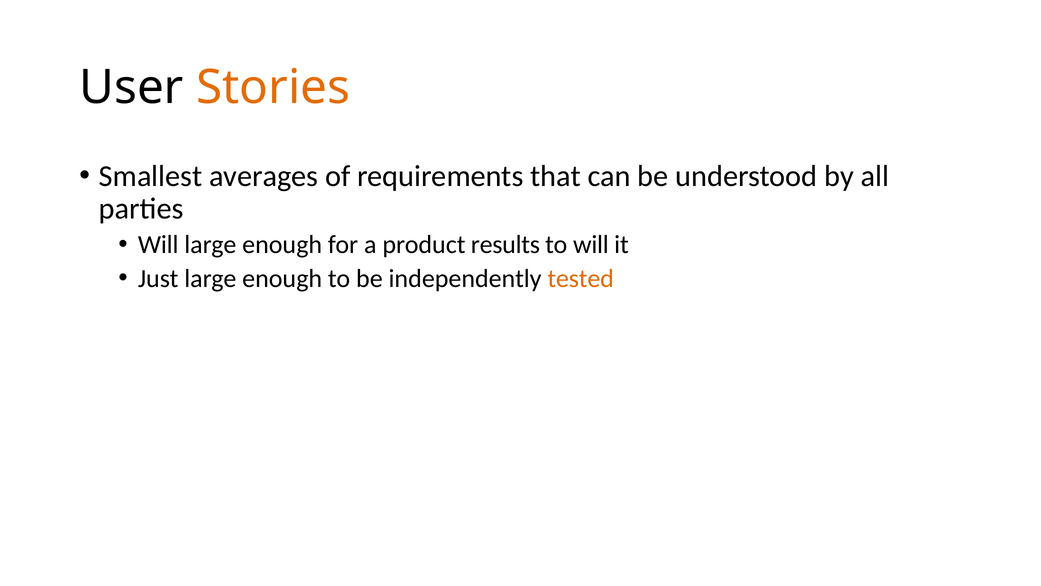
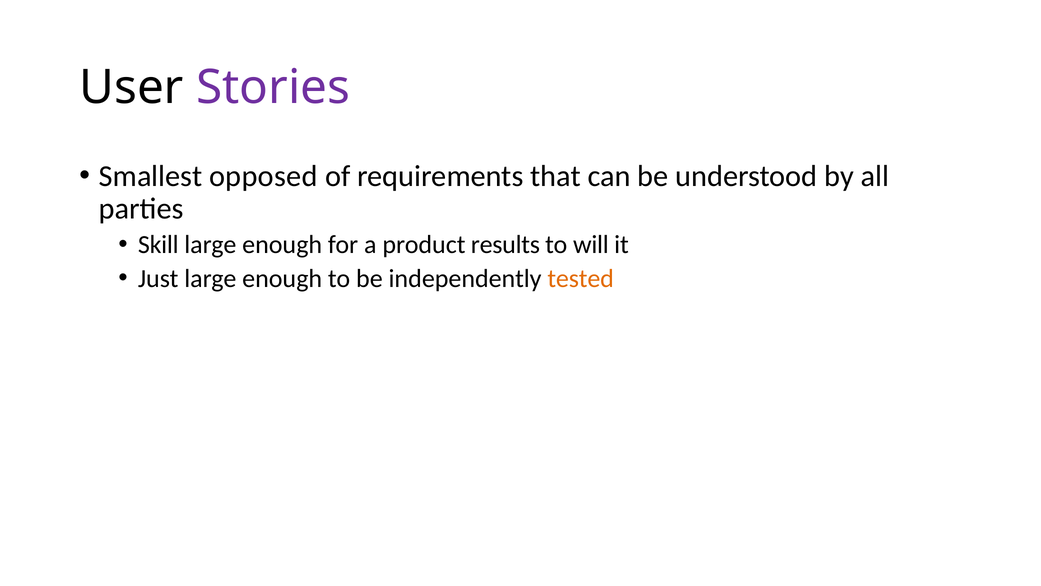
Stories colour: orange -> purple
averages: averages -> opposed
Will at (158, 245): Will -> Skill
